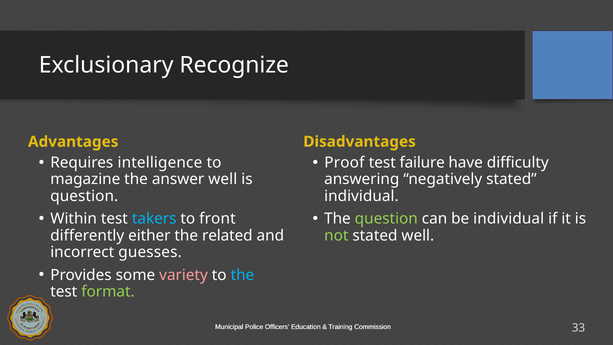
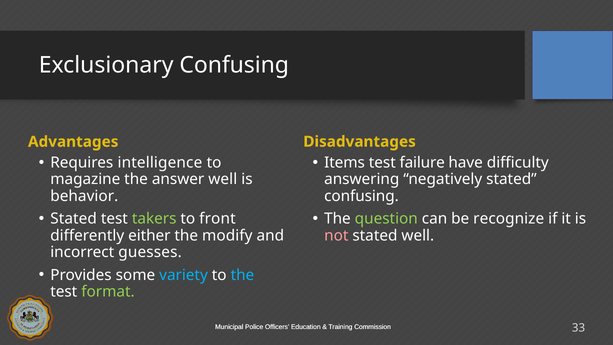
Exclusionary Recognize: Recognize -> Confusing
Proof: Proof -> Items
question at (84, 196): question -> behavior
individual at (361, 196): individual -> confusing
Within at (74, 219): Within -> Stated
takers colour: light blue -> light green
be individual: individual -> recognize
related: related -> modify
not colour: light green -> pink
variety colour: pink -> light blue
